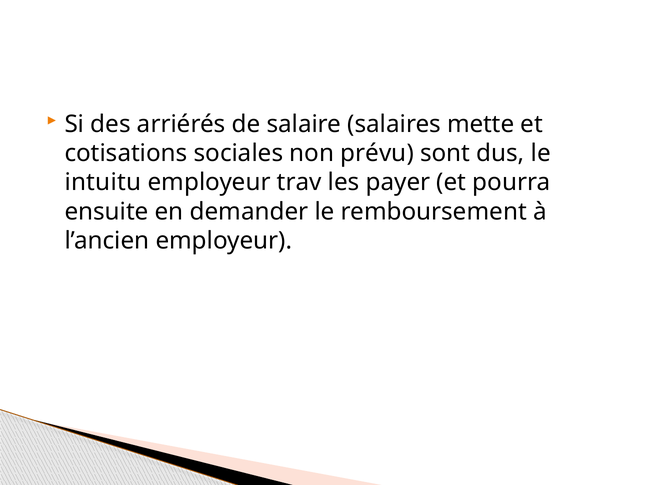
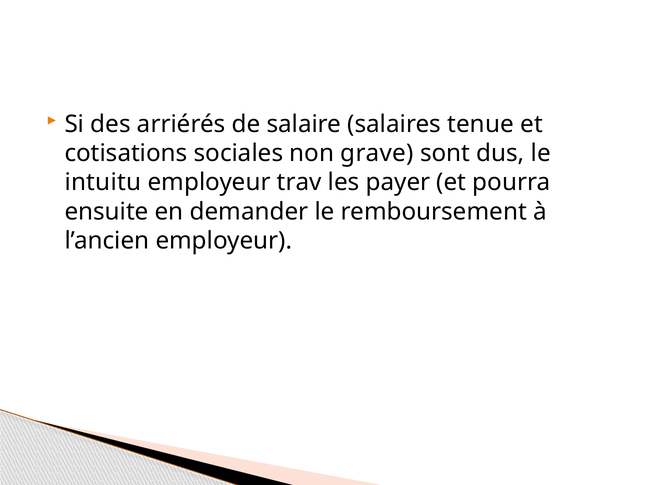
mette: mette -> tenue
prévu: prévu -> grave
